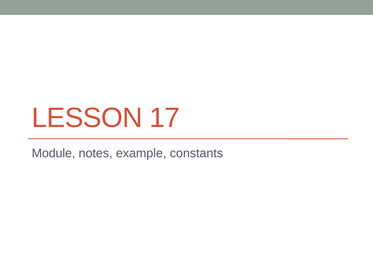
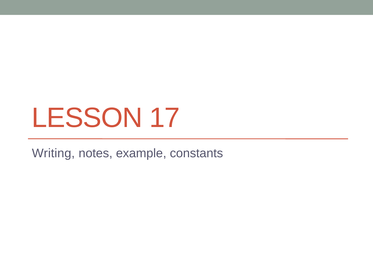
Module: Module -> Writing
